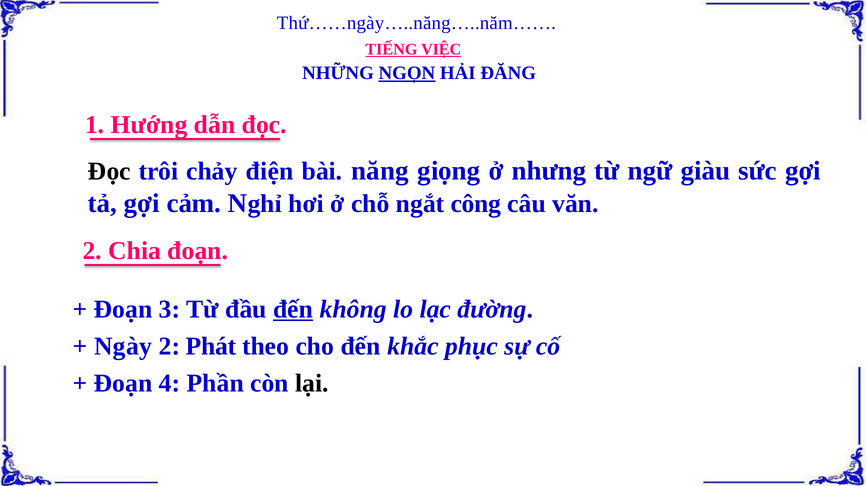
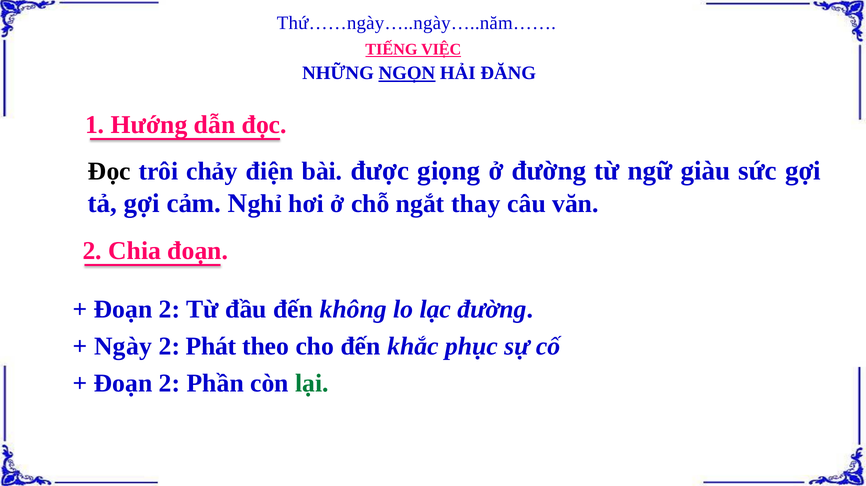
Thứ……ngày…..năng…..năm……: Thứ……ngày…..năng…..năm…… -> Thứ……ngày…..ngày…..năm……
năng: năng -> được
ở nhưng: nhưng -> đường
công: công -> thay
3 at (170, 310): 3 -> 2
đến at (293, 310) underline: present -> none
4 at (170, 383): 4 -> 2
lại colour: black -> green
